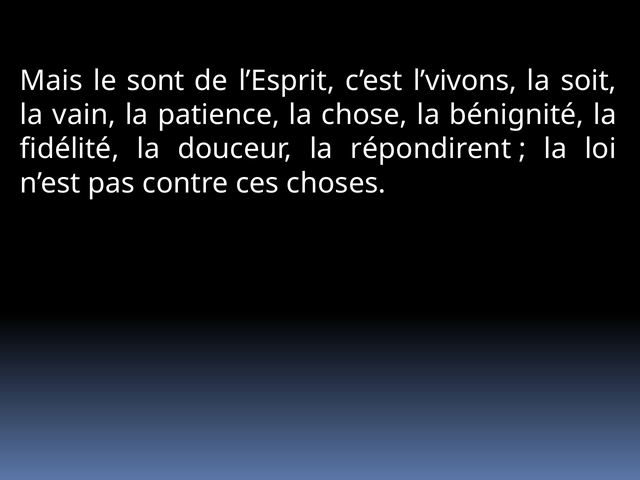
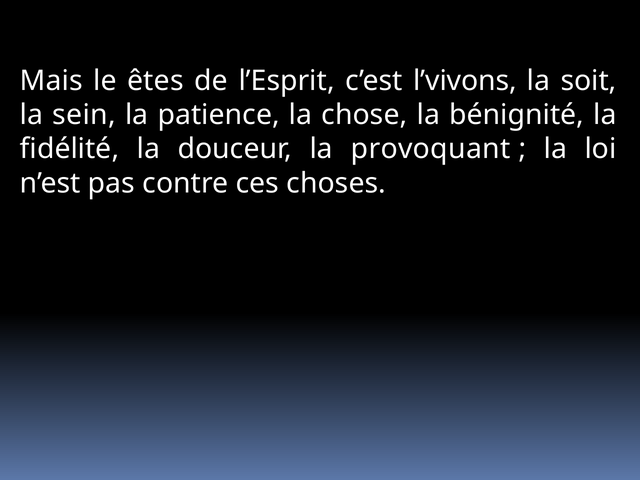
sont: sont -> êtes
vain: vain -> sein
répondirent: répondirent -> provoquant
